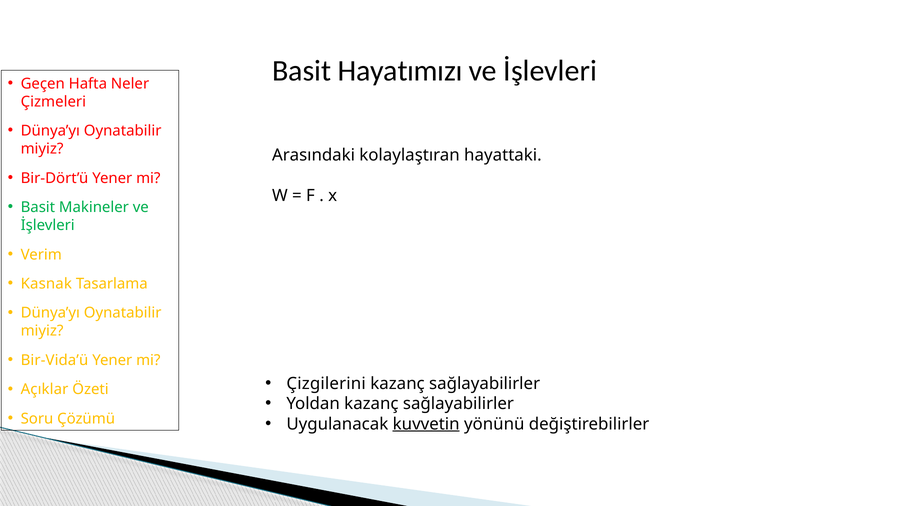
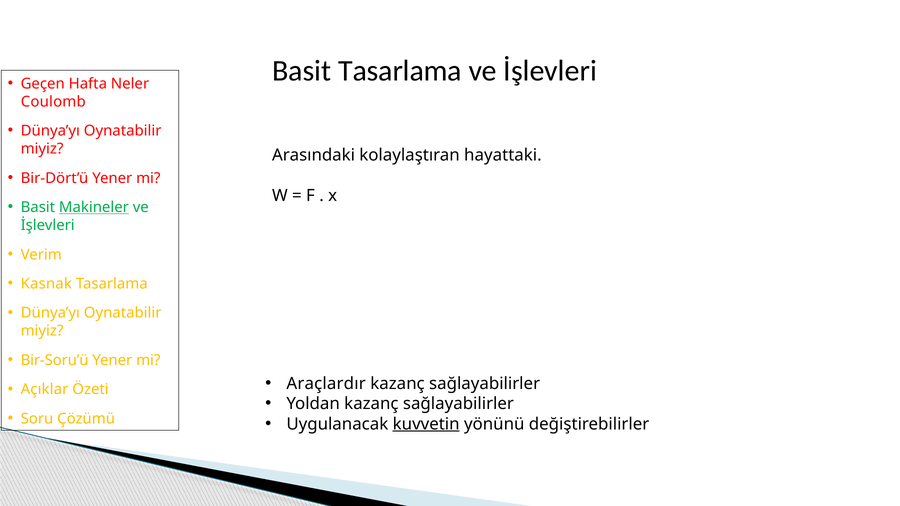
Basit Hayatımızı: Hayatımızı -> Tasarlama
Çizmeleri: Çizmeleri -> Coulomb
Makineler underline: none -> present
Bir-Vida’ü: Bir-Vida’ü -> Bir-Soru’ü
Çizgilerini: Çizgilerini -> Araçlardır
